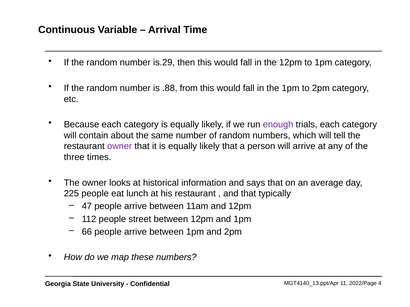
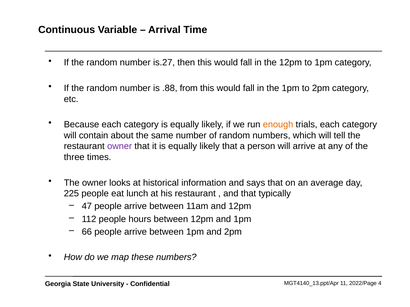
is.29: is.29 -> is.27
enough colour: purple -> orange
street: street -> hours
